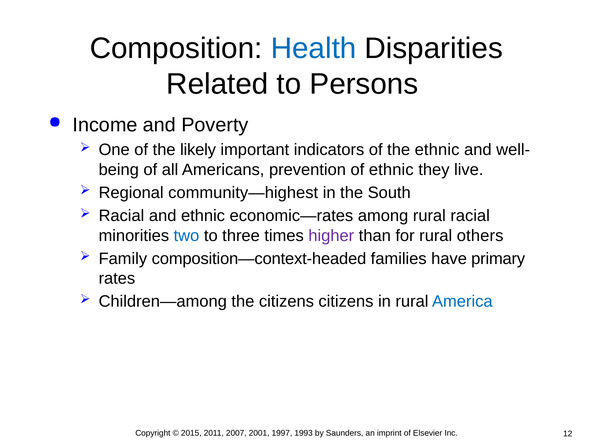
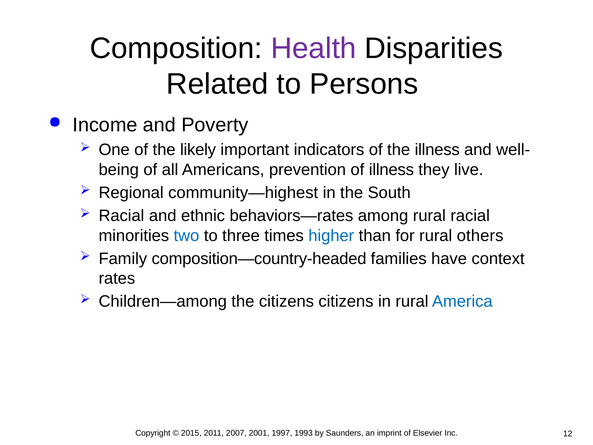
Health colour: blue -> purple
the ethnic: ethnic -> illness
of ethnic: ethnic -> illness
economic—rates: economic—rates -> behaviors—rates
higher colour: purple -> blue
composition—context-headed: composition—context-headed -> composition—country-headed
primary: primary -> context
